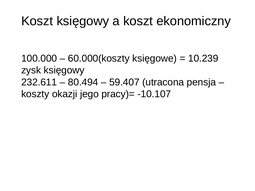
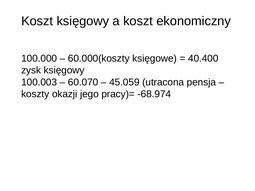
10.239: 10.239 -> 40.400
232.611: 232.611 -> 100.003
80.494: 80.494 -> 60.070
59.407: 59.407 -> 45.059
-10.107: -10.107 -> -68.974
